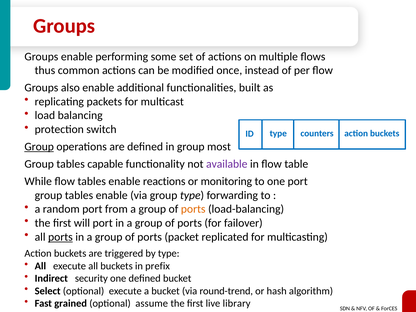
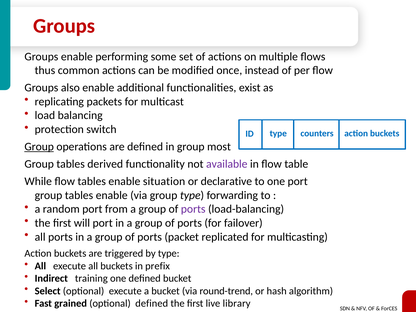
built: built -> exist
capable: capable -> derived
reactions: reactions -> situation
monitoring: monitoring -> declarative
ports at (193, 209) colour: orange -> purple
ports at (60, 237) underline: present -> none
security: security -> training
optional assume: assume -> defined
